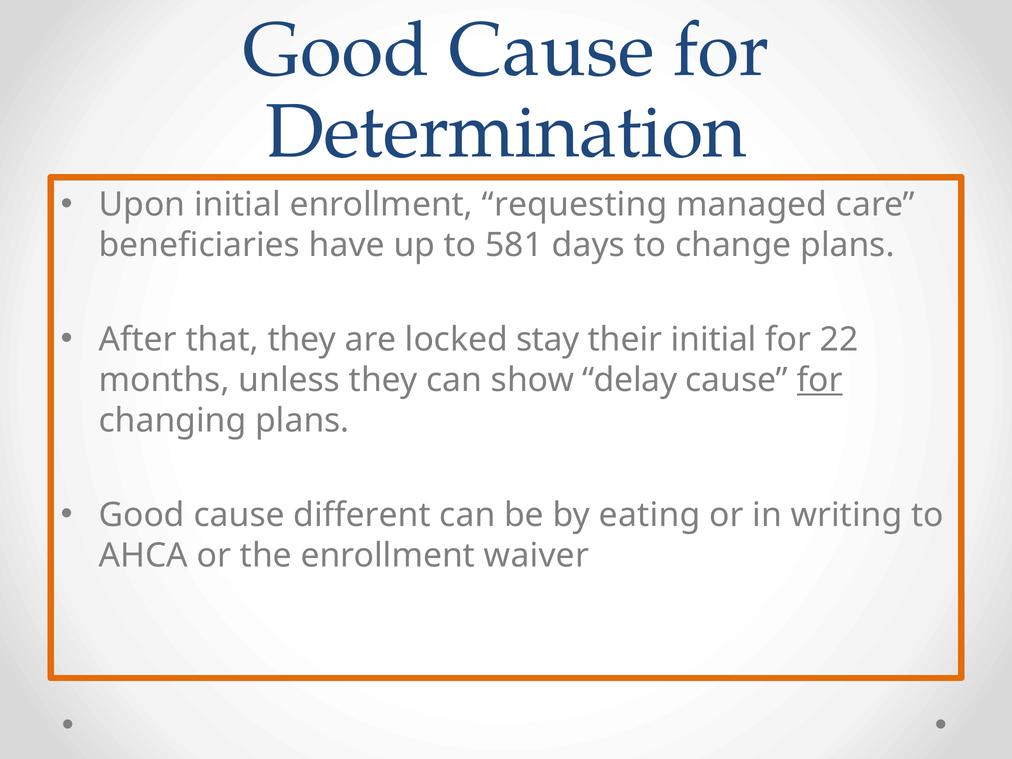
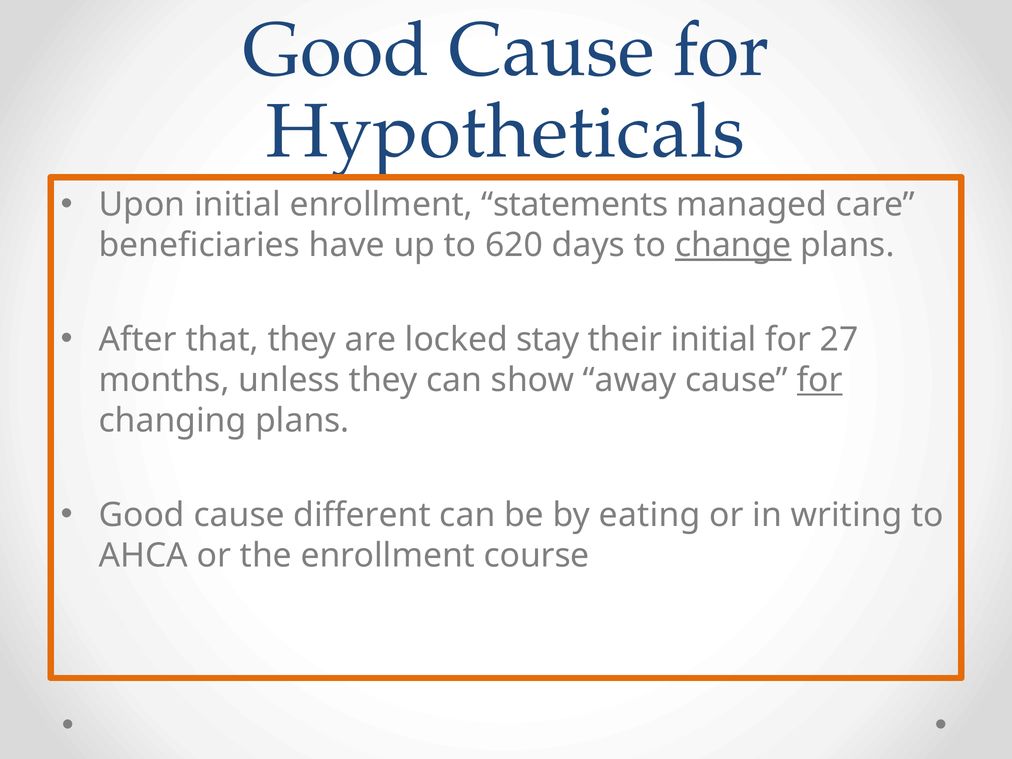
Determination: Determination -> Hypotheticals
requesting: requesting -> statements
581: 581 -> 620
change underline: none -> present
22: 22 -> 27
delay: delay -> away
waiver: waiver -> course
